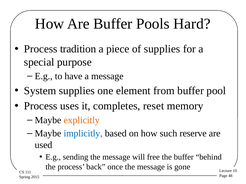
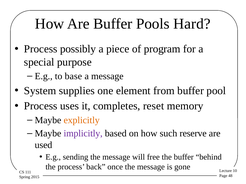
tradition: tradition -> possibly
of supplies: supplies -> program
have: have -> base
implicitly colour: blue -> purple
